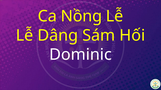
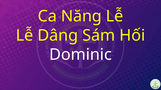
Nồng: Nồng -> Năng
